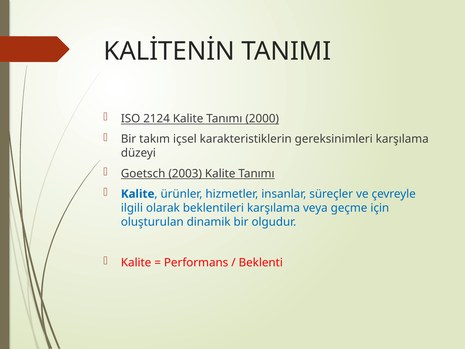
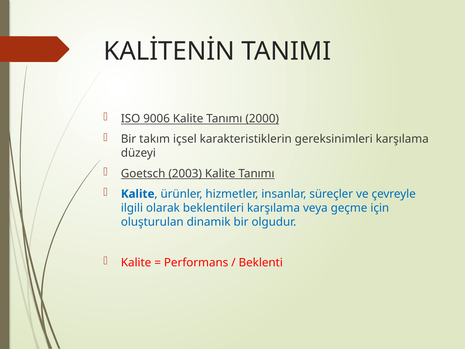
2124: 2124 -> 9006
